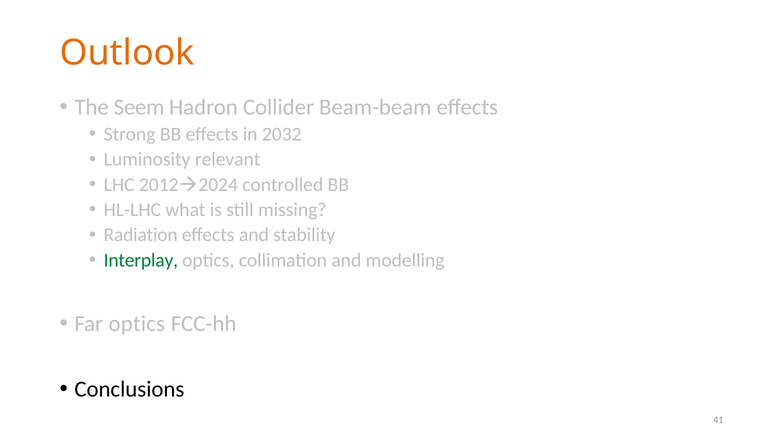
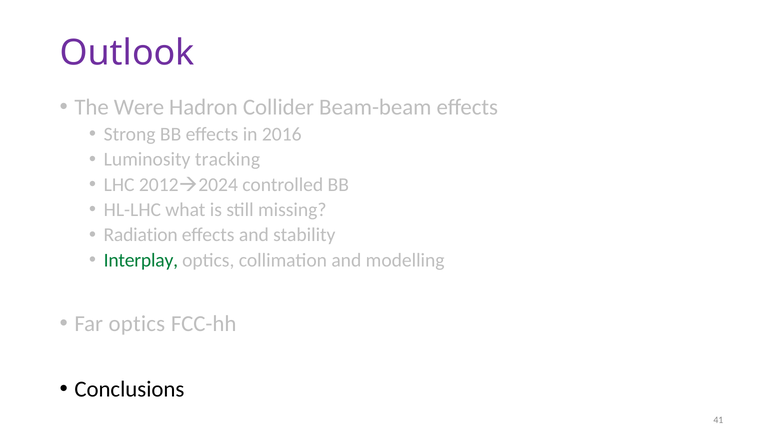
Outlook colour: orange -> purple
Seem: Seem -> Were
2032: 2032 -> 2016
relevant: relevant -> tracking
